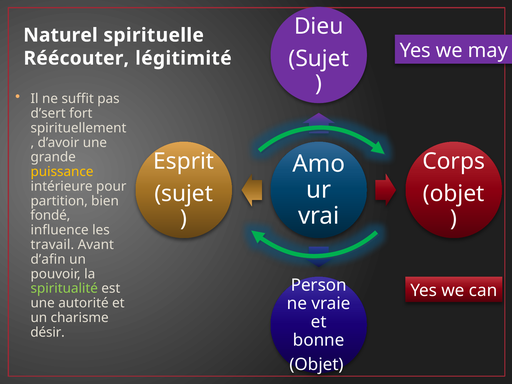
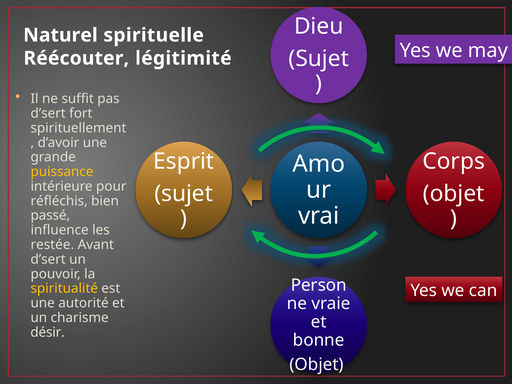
partition: partition -> réfléchis
fondé: fondé -> passé
travail: travail -> restée
d’afin at (48, 259): d’afin -> d’sert
spiritualité colour: light green -> yellow
